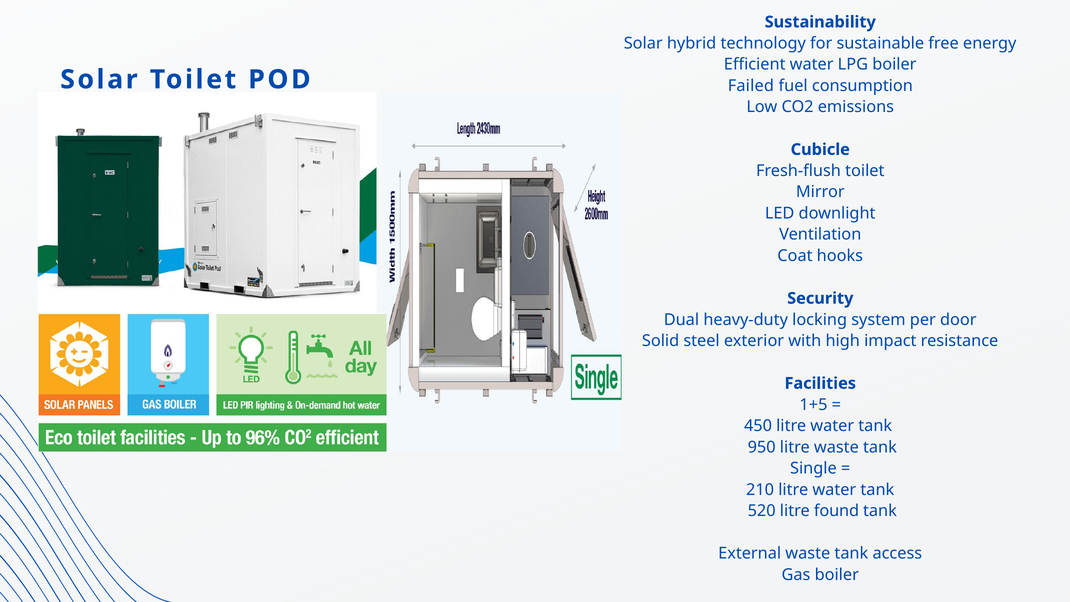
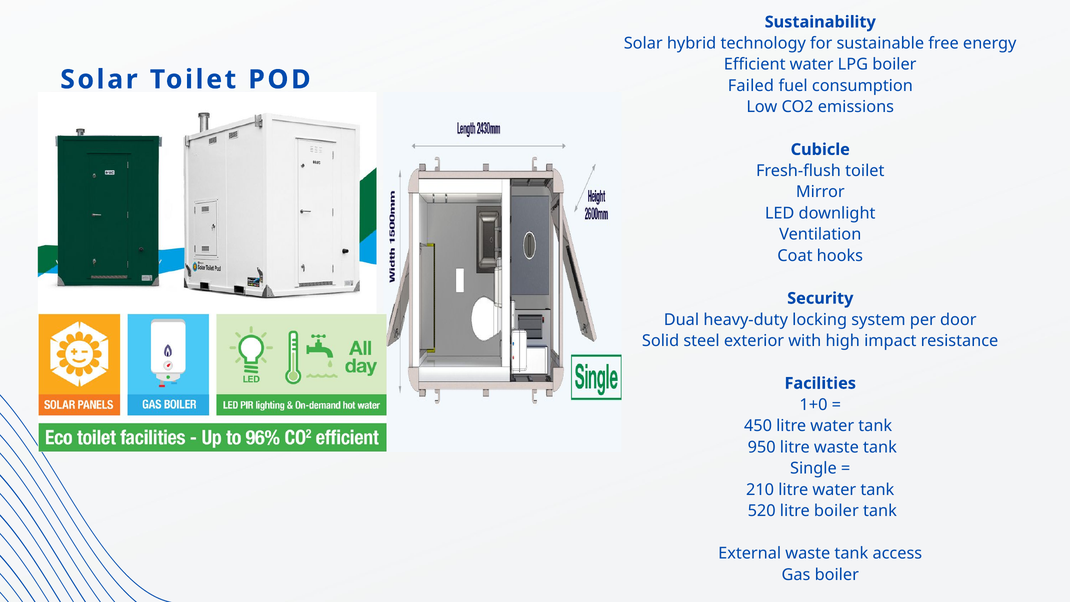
1+5: 1+5 -> 1+0
litre found: found -> boiler
